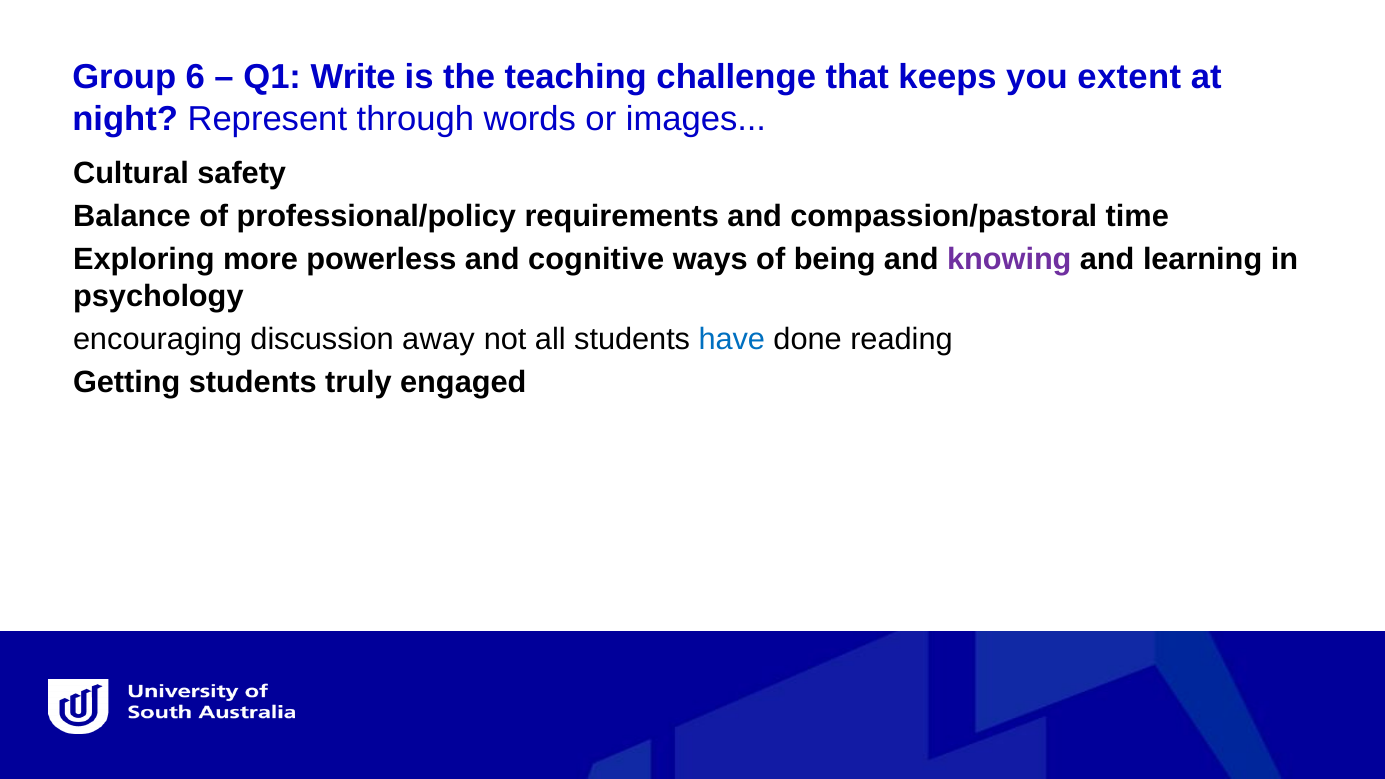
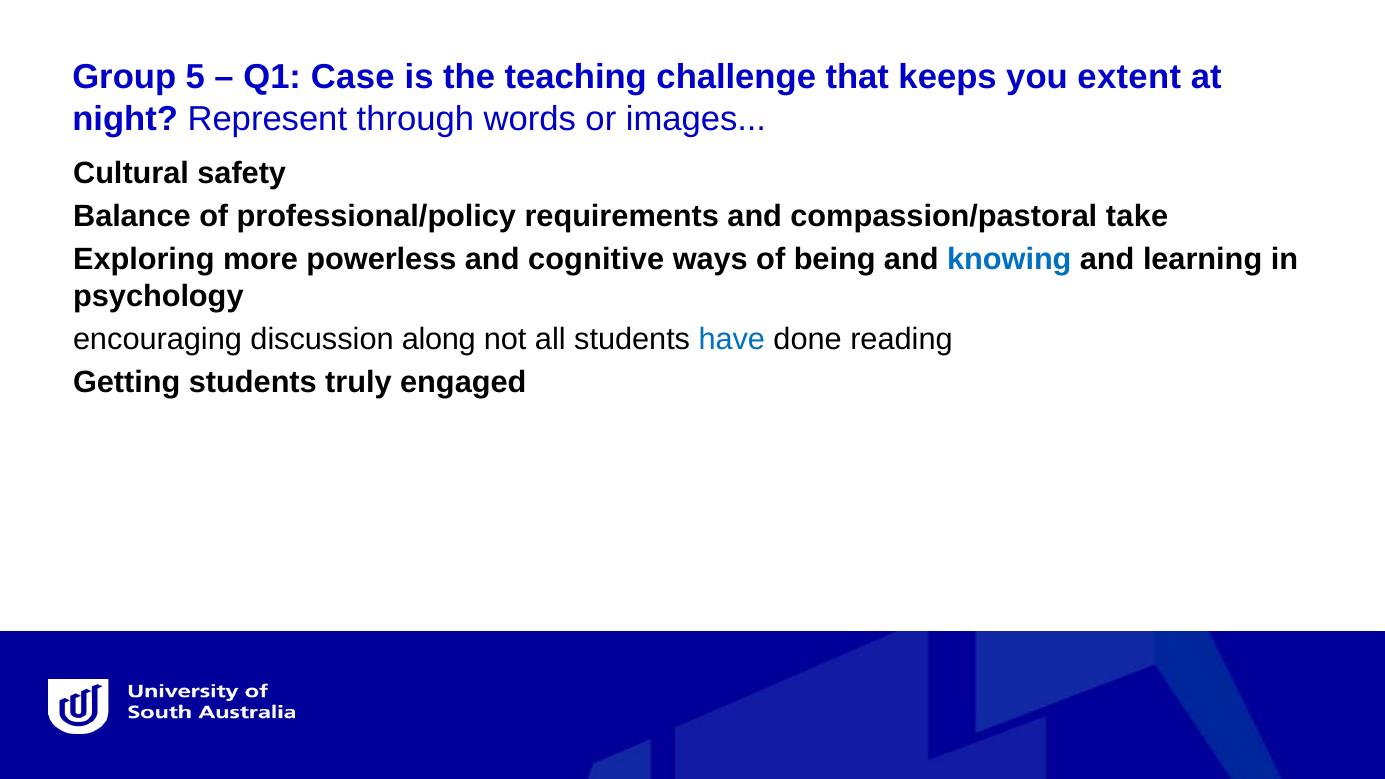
6: 6 -> 5
Write: Write -> Case
time: time -> take
knowing colour: purple -> blue
away: away -> along
